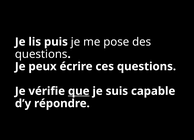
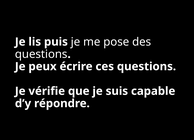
que underline: present -> none
